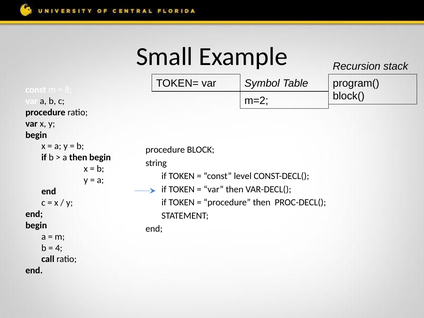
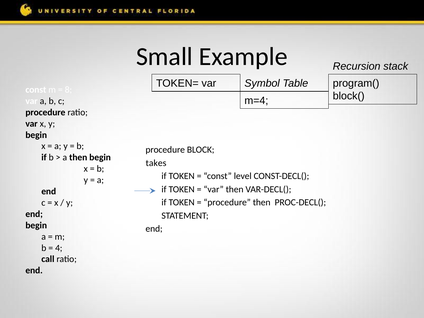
m=2: m=2 -> m=4
string: string -> takes
